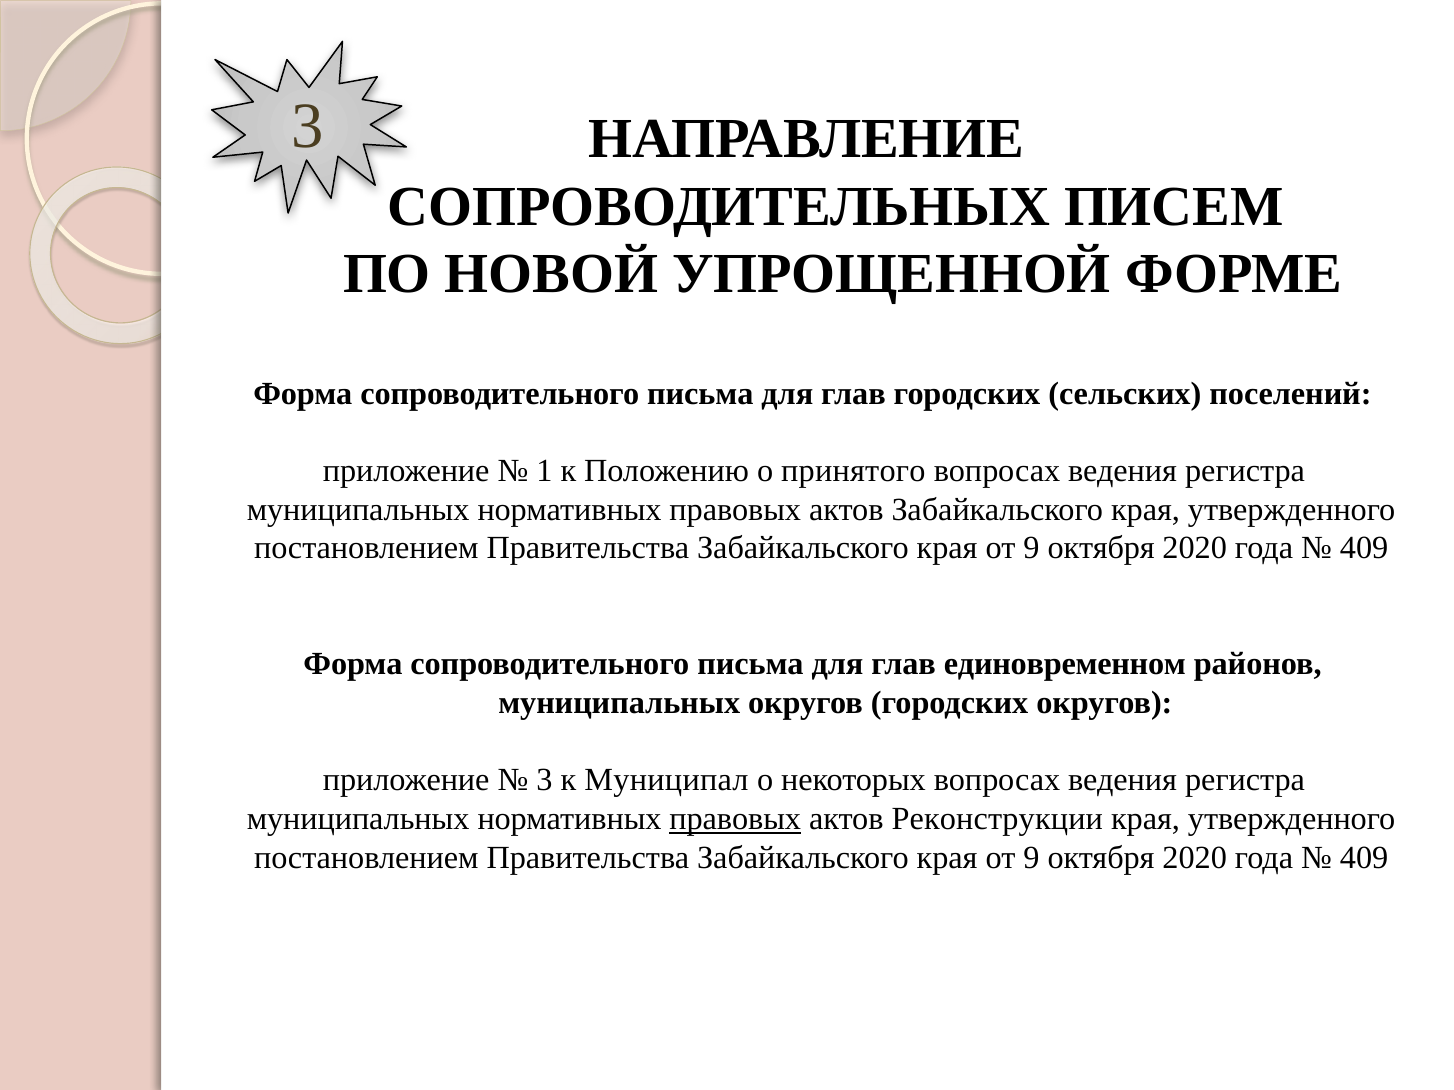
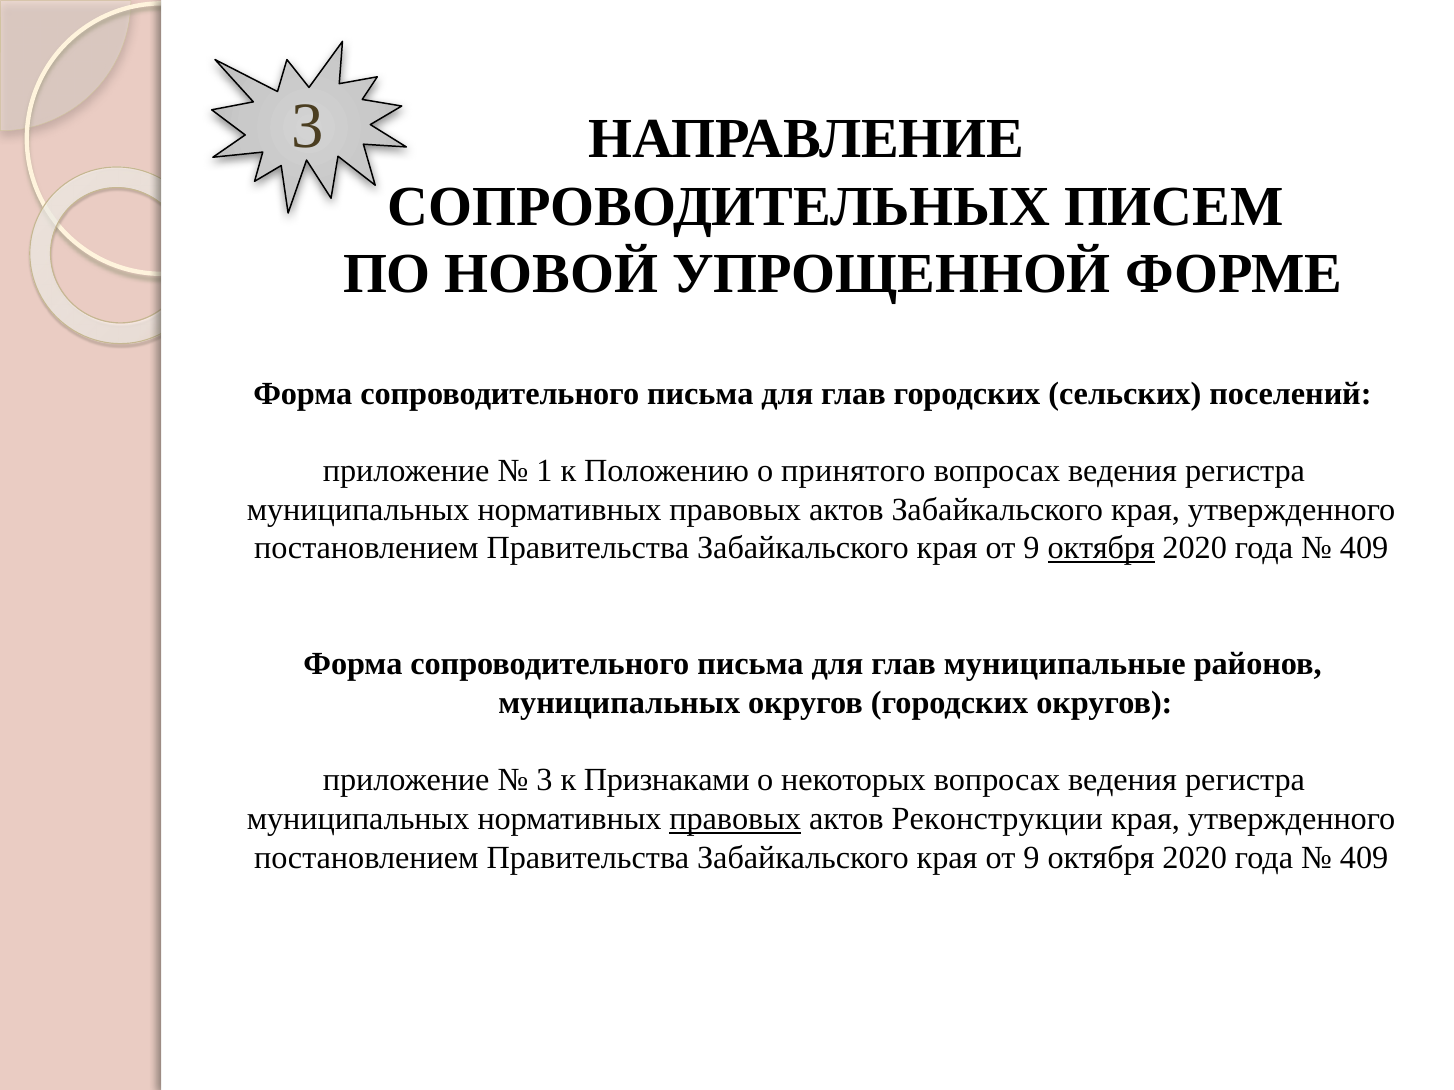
октября at (1101, 548) underline: none -> present
единовременном: единовременном -> муниципальные
Муниципал: Муниципал -> Признаками
